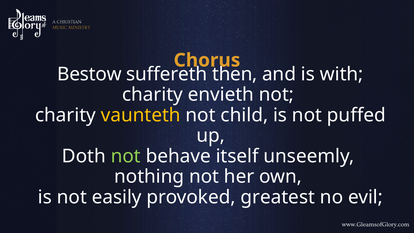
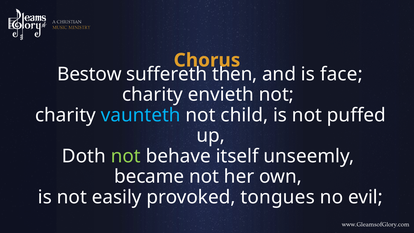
with: with -> face
vaunteth colour: yellow -> light blue
nothing: nothing -> became
greatest: greatest -> tongues
